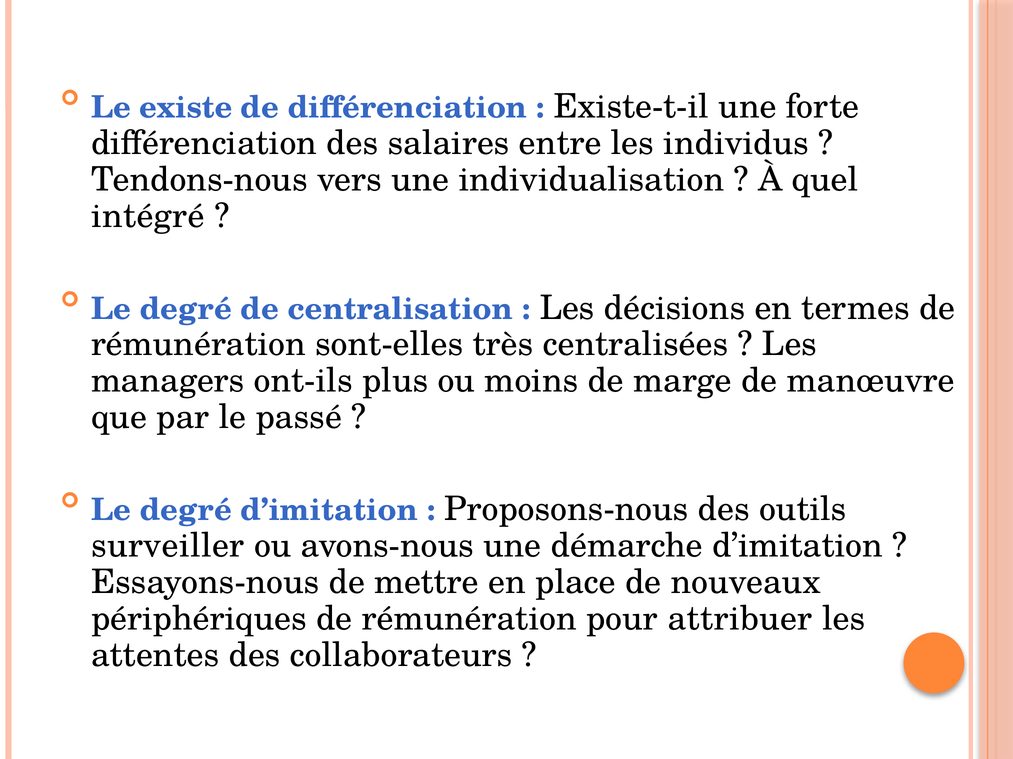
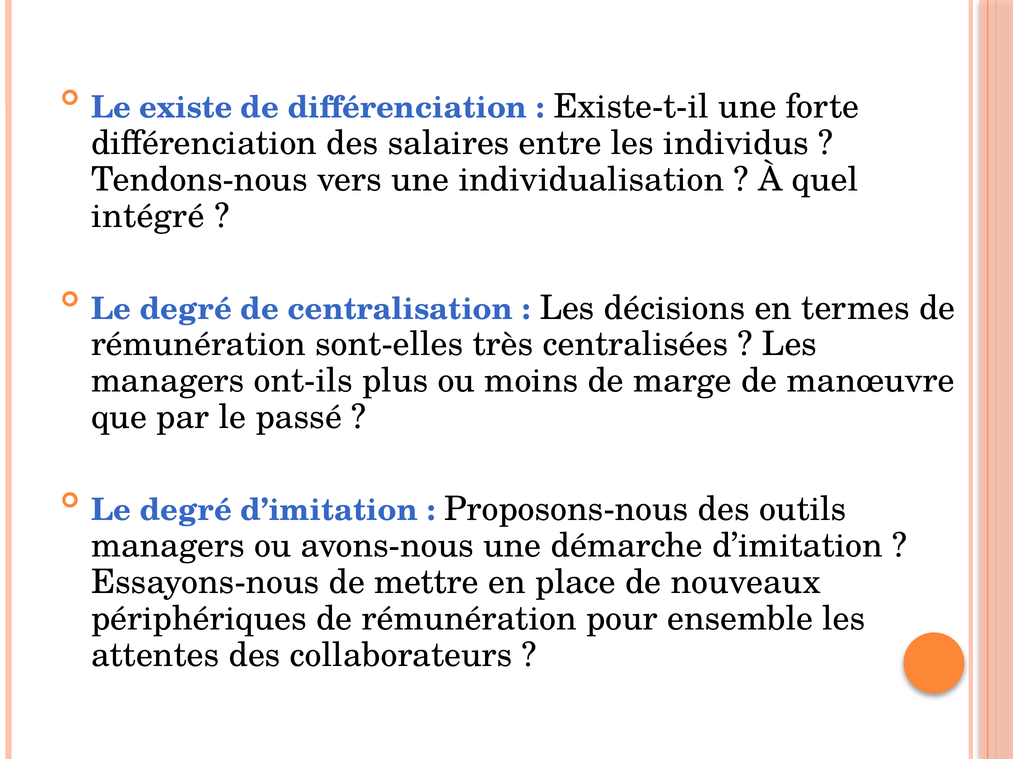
surveiller at (168, 546): surveiller -> managers
attribuer: attribuer -> ensemble
